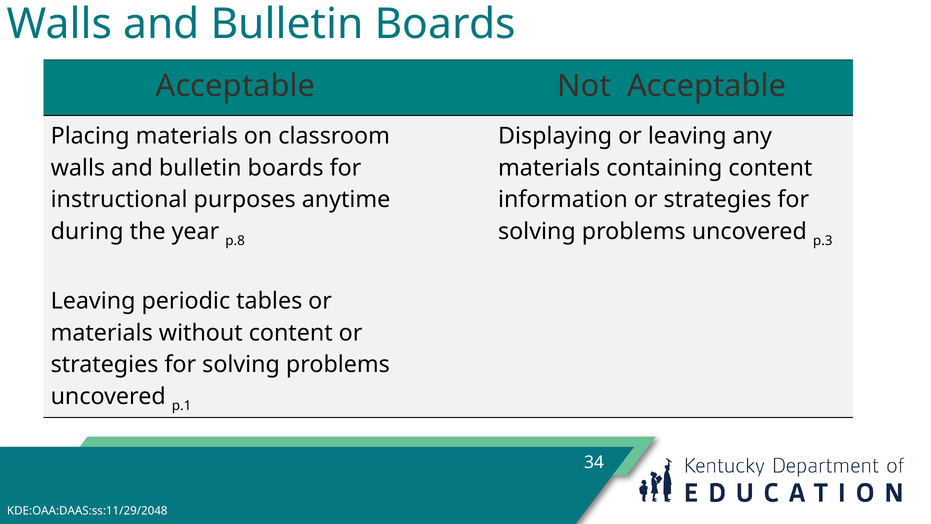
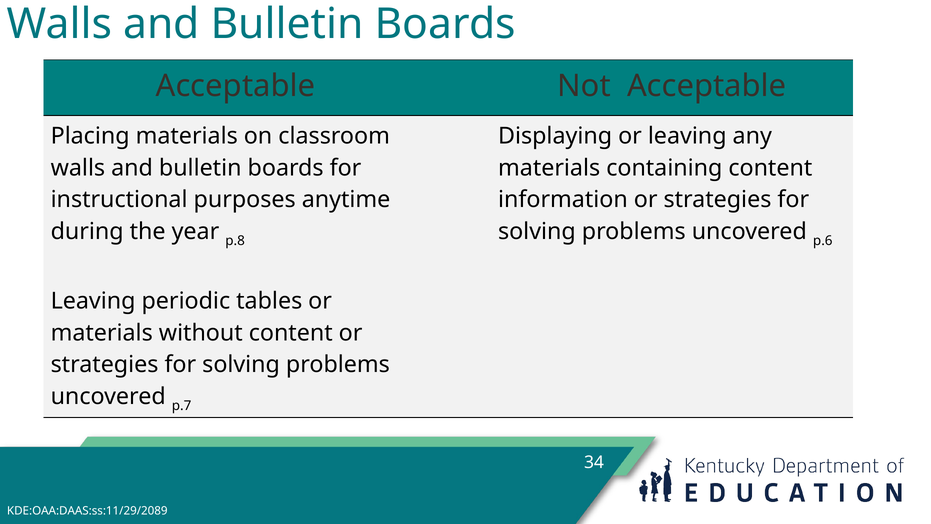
p.3: p.3 -> p.6
p.1: p.1 -> p.7
KDE:OAA:DAAS:ss:11/29/2048: KDE:OAA:DAAS:ss:11/29/2048 -> KDE:OAA:DAAS:ss:11/29/2089
